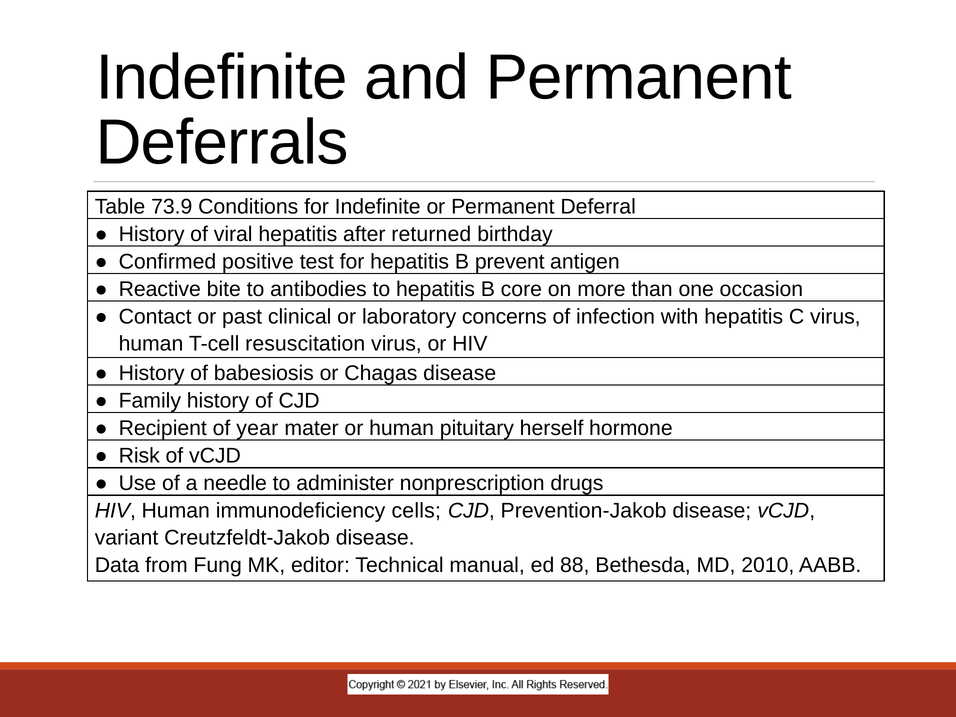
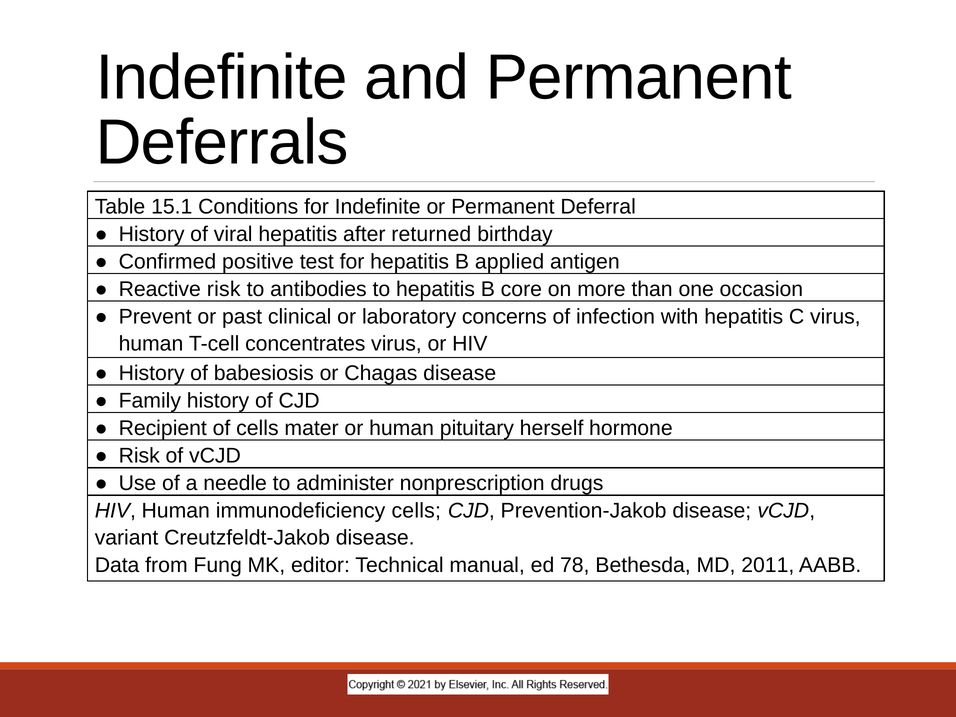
73.9: 73.9 -> 15.1
prevent: prevent -> applied
Reactive bite: bite -> risk
Contact: Contact -> Prevent
resuscitation: resuscitation -> concentrates
of year: year -> cells
88: 88 -> 78
2010: 2010 -> 2011
